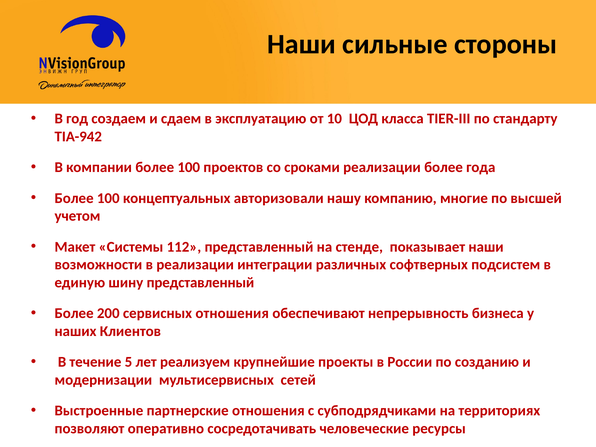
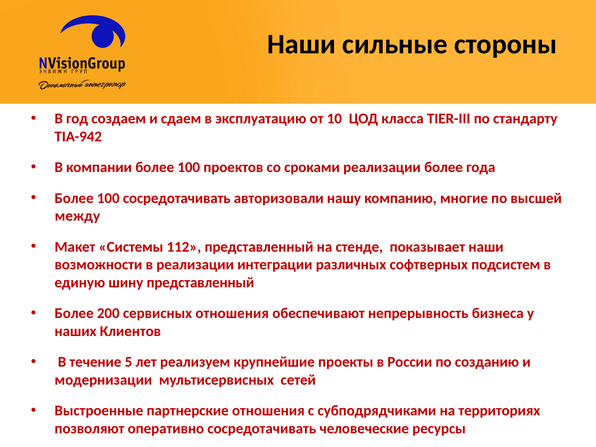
100 концептуальных: концептуальных -> сосредотачивать
учетом: учетом -> между
